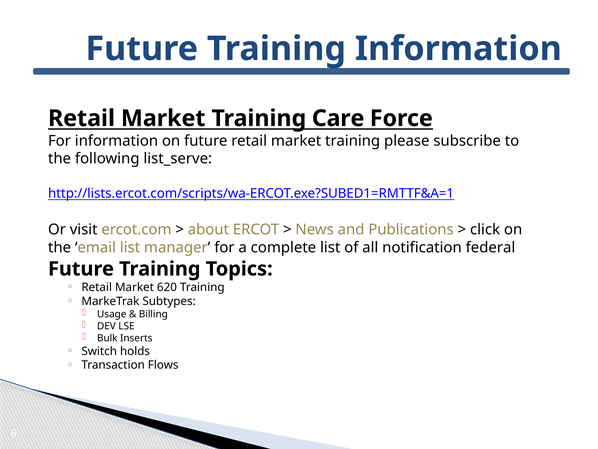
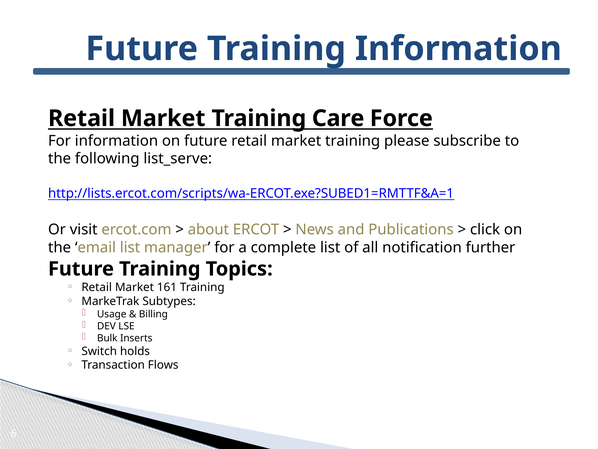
federal: federal -> further
620: 620 -> 161
